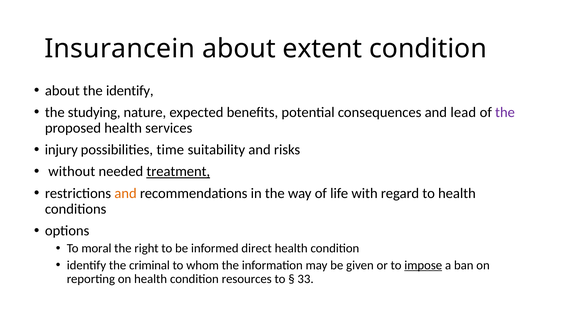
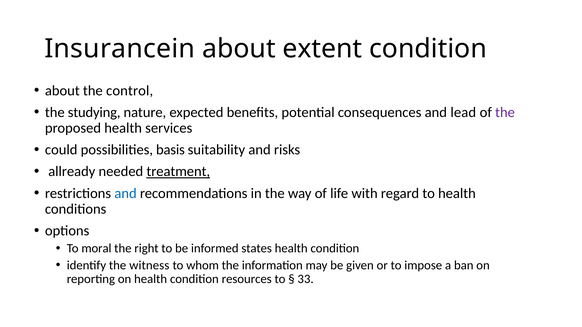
the identify: identify -> control
injury: injury -> could
time: time -> basis
without: without -> allready
and at (126, 193) colour: orange -> blue
direct: direct -> states
criminal: criminal -> witness
impose underline: present -> none
